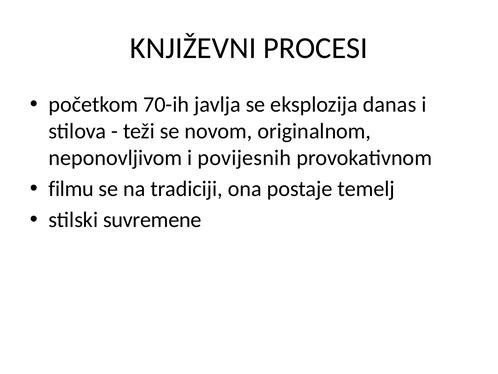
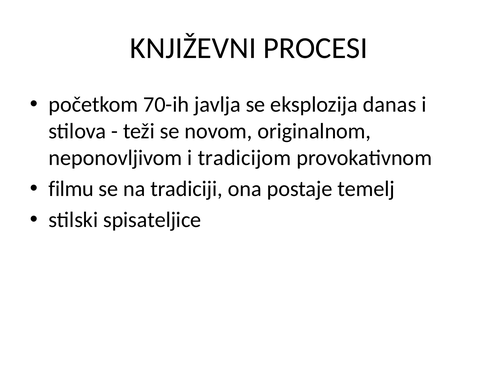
povijesnih: povijesnih -> tradicijom
suvremene: suvremene -> spisateljice
